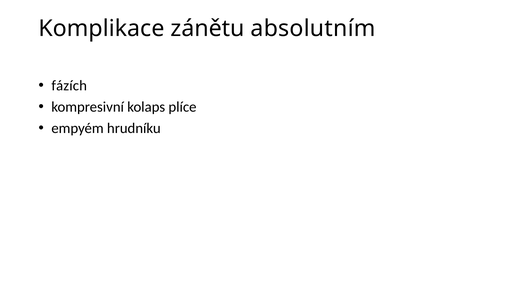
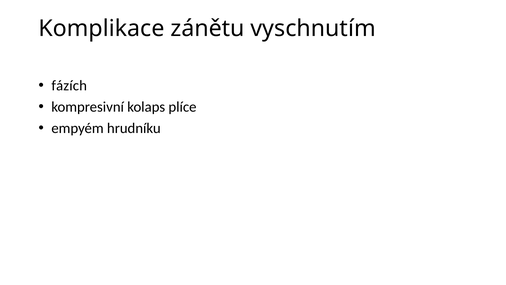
absolutním: absolutním -> vyschnutím
